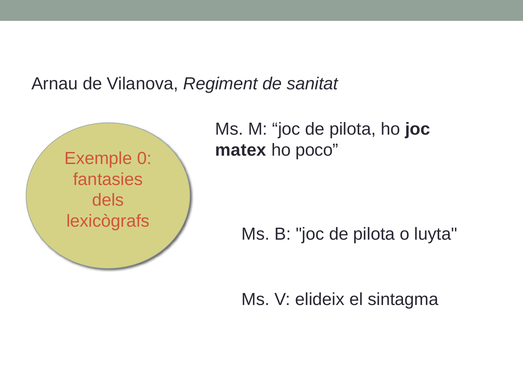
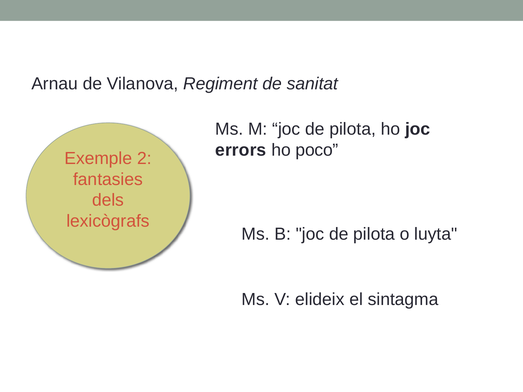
matex: matex -> errors
0: 0 -> 2
